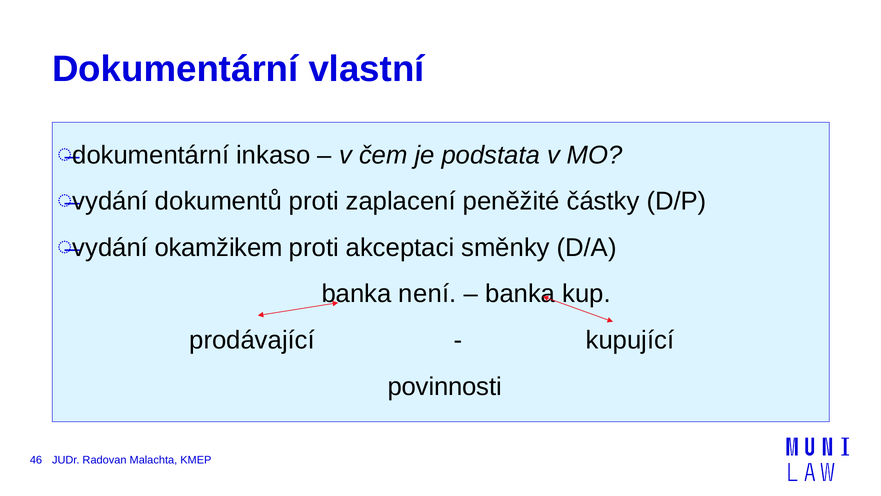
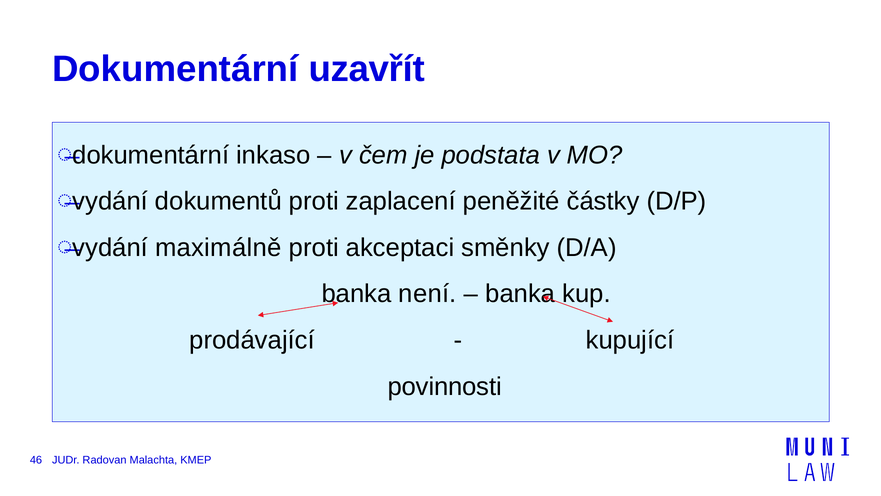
vlastní: vlastní -> uzavřít
okamžikem: okamžikem -> maximálně
